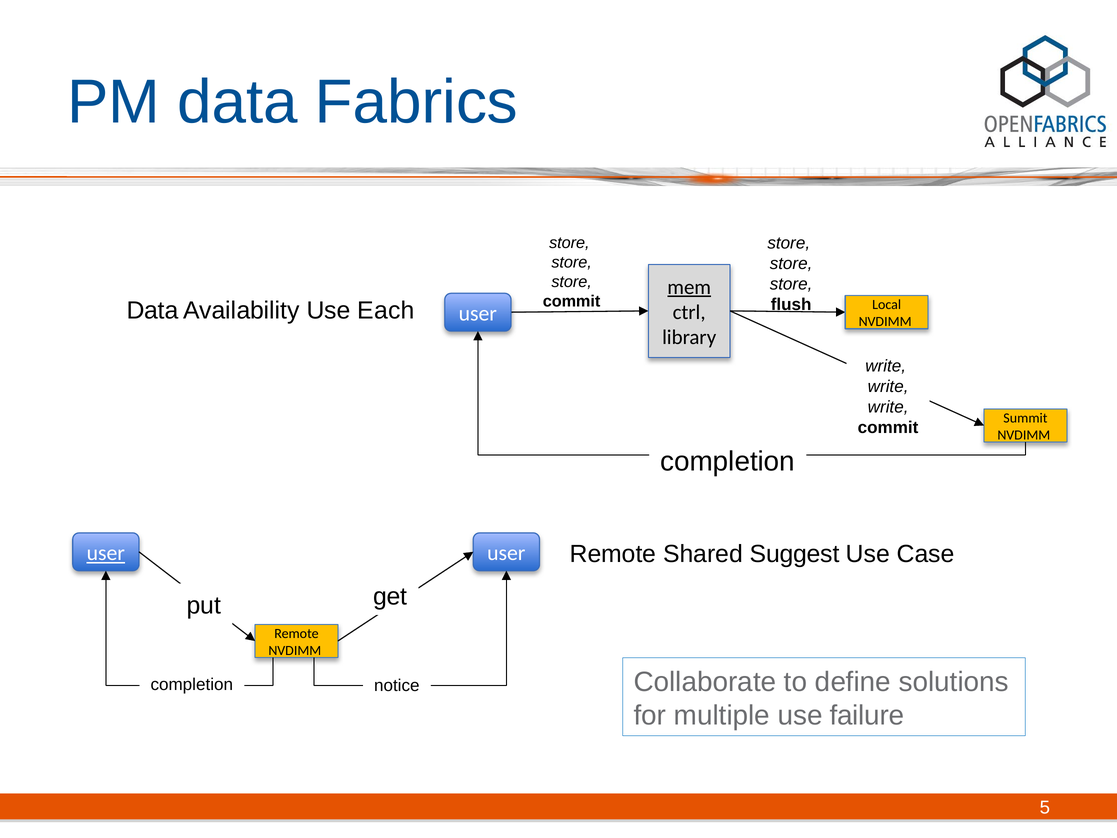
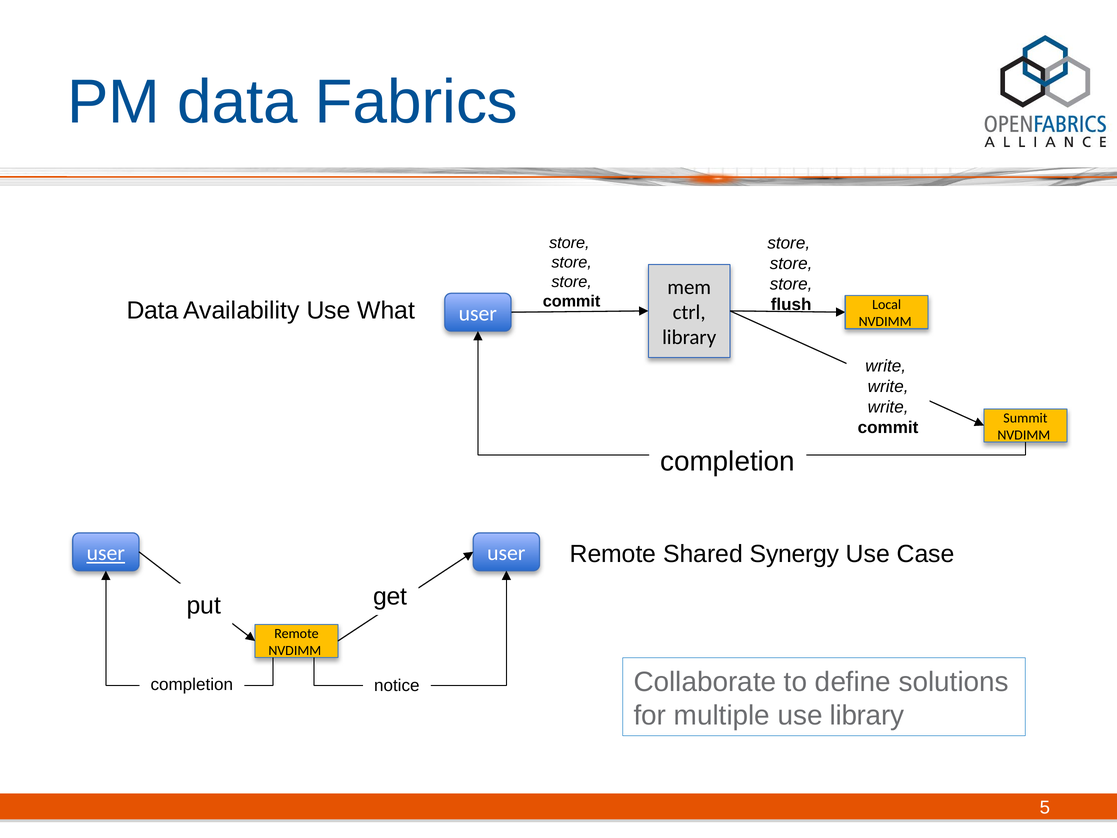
mem underline: present -> none
Each: Each -> What
Suggest: Suggest -> Synergy
use failure: failure -> library
